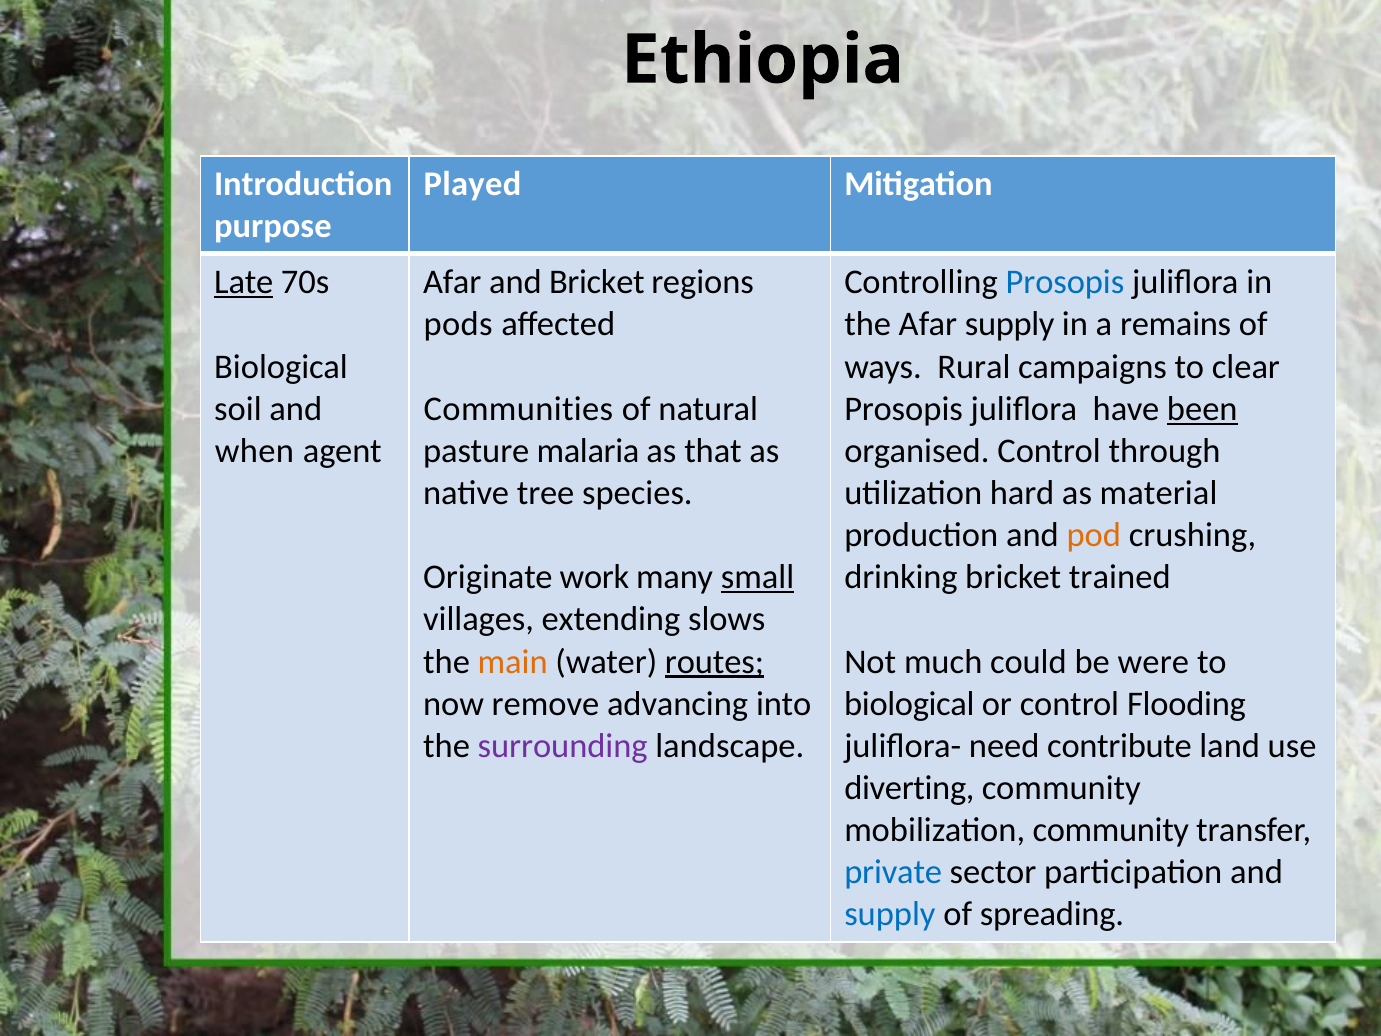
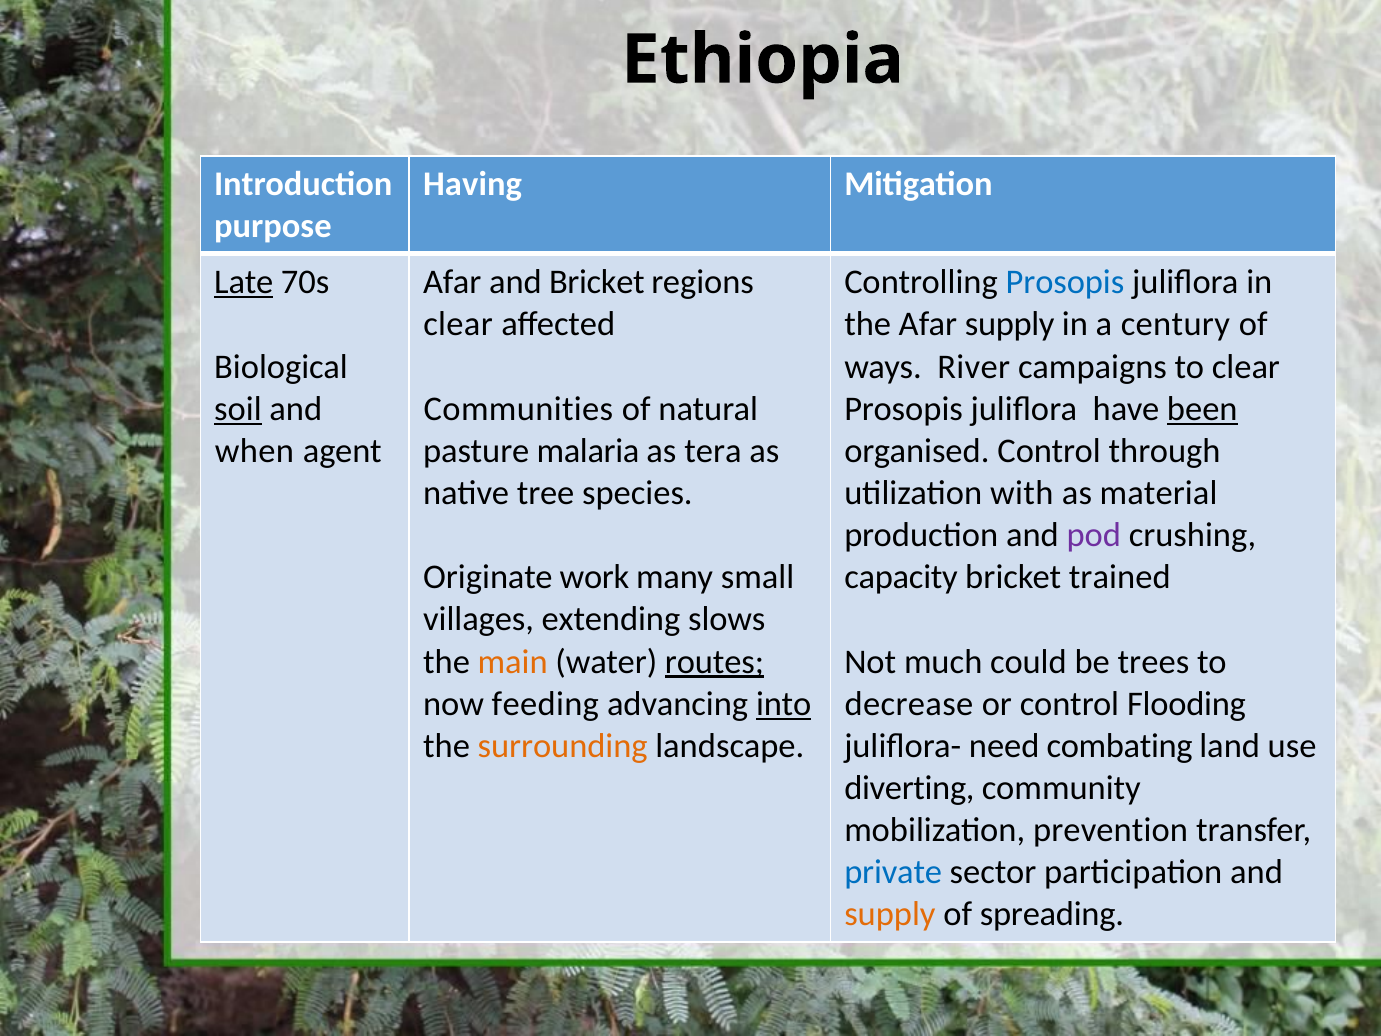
Played: Played -> Having
pods at (458, 324): pods -> clear
remains: remains -> century
Rural: Rural -> River
soil underline: none -> present
that: that -> tera
hard: hard -> with
pod colour: orange -> purple
small underline: present -> none
drinking: drinking -> capacity
were: were -> trees
remove: remove -> feeding
into underline: none -> present
biological at (909, 704): biological -> decrease
surrounding colour: purple -> orange
contribute: contribute -> combating
mobilization community: community -> prevention
supply at (890, 914) colour: blue -> orange
